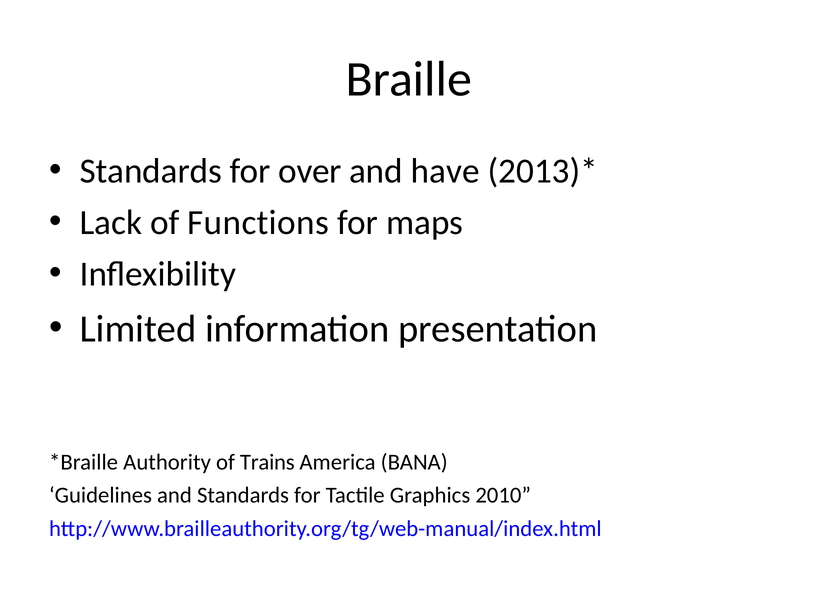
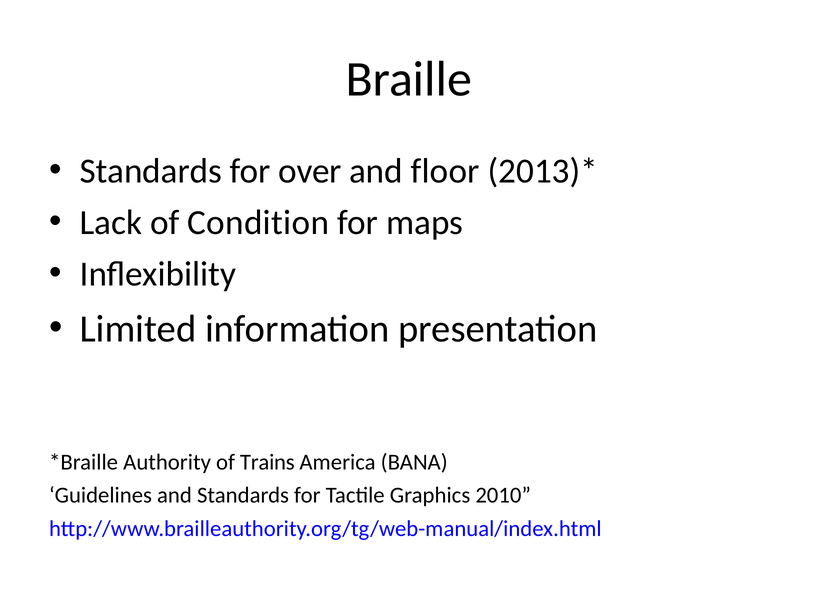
have: have -> floor
Functions: Functions -> Condition
